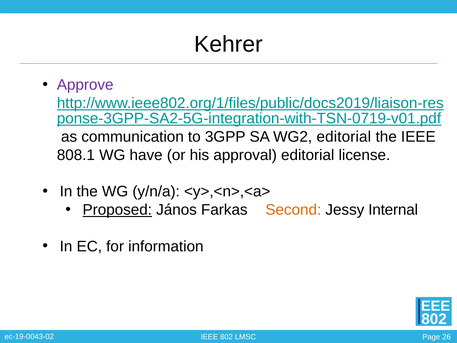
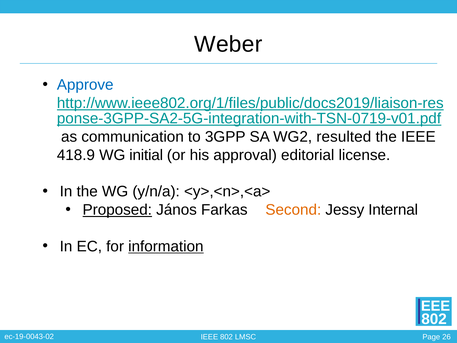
Kehrer: Kehrer -> Weber
Approve colour: purple -> blue
WG2 editorial: editorial -> resulted
808.1: 808.1 -> 418.9
have: have -> initial
information underline: none -> present
